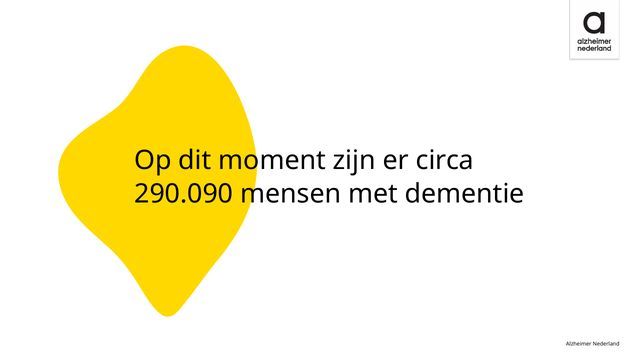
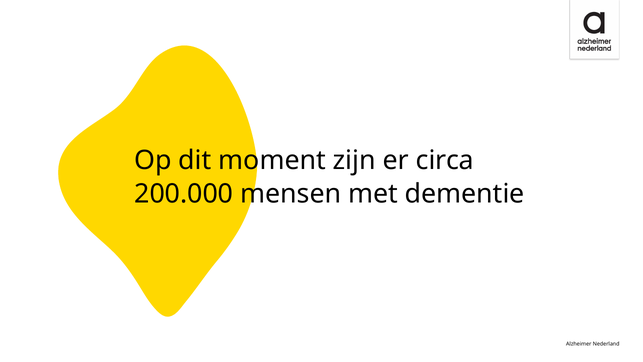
290.090: 290.090 -> 200.000
